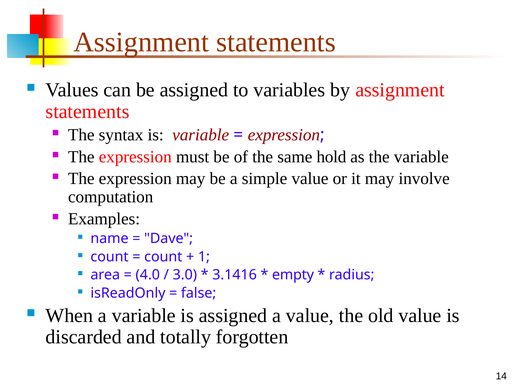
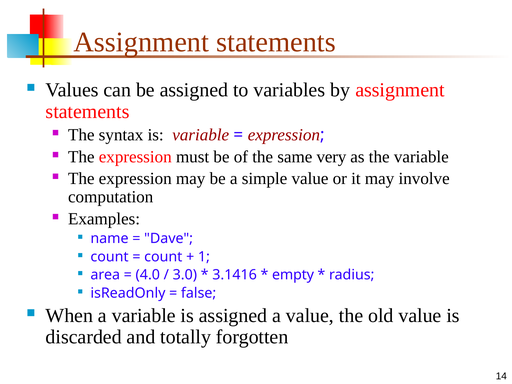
hold: hold -> very
